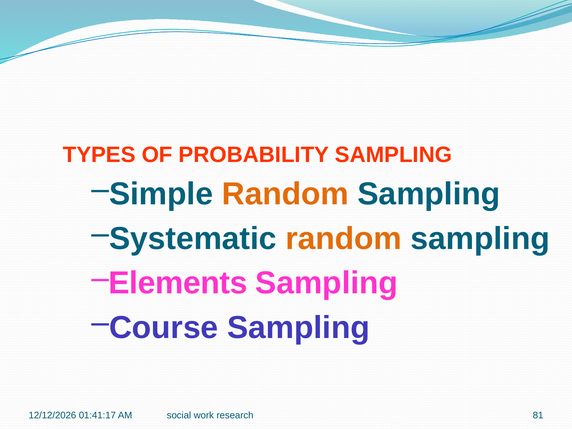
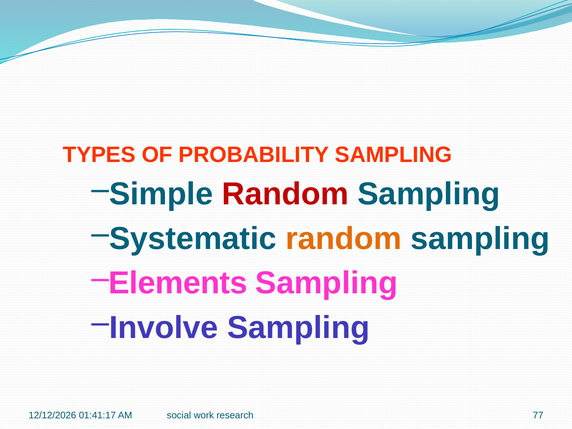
Random at (285, 194) colour: orange -> red
Course: Course -> Involve
81: 81 -> 77
